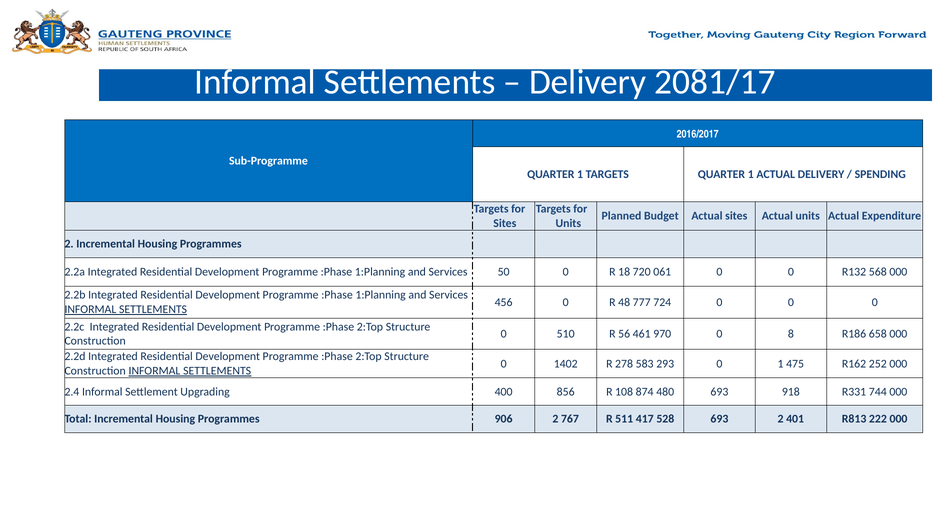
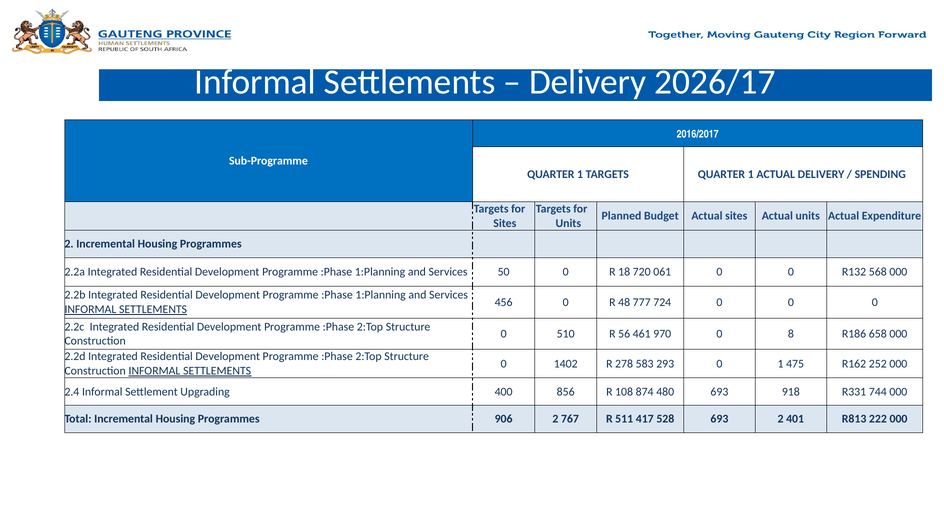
2081/17: 2081/17 -> 2026/17
